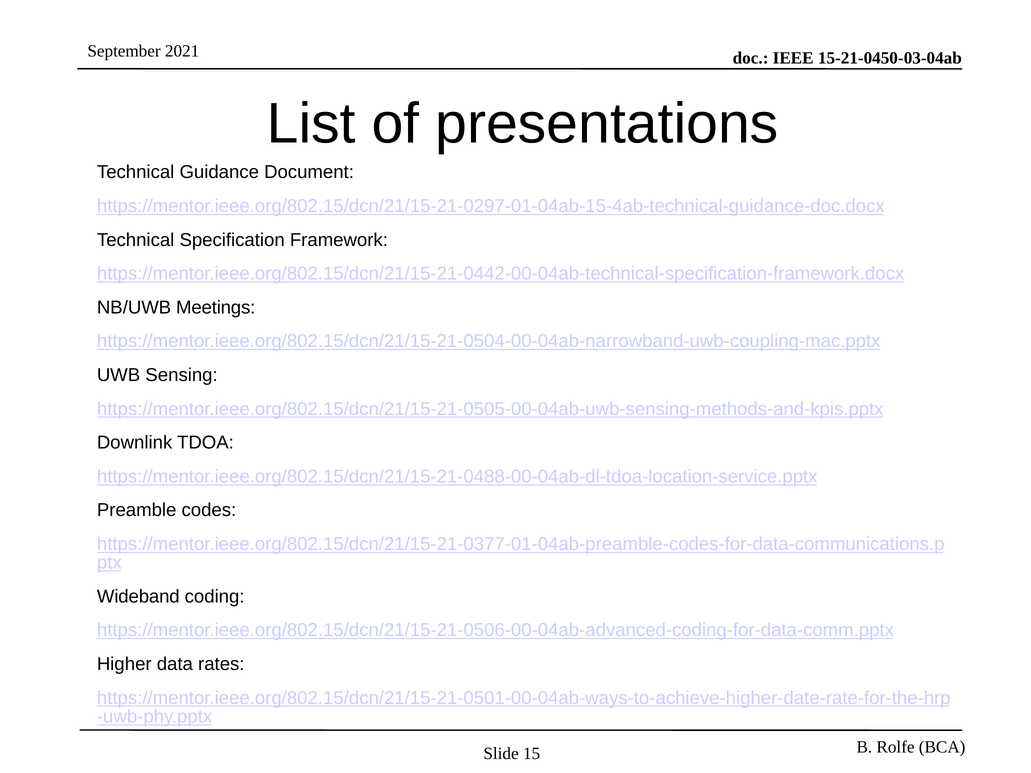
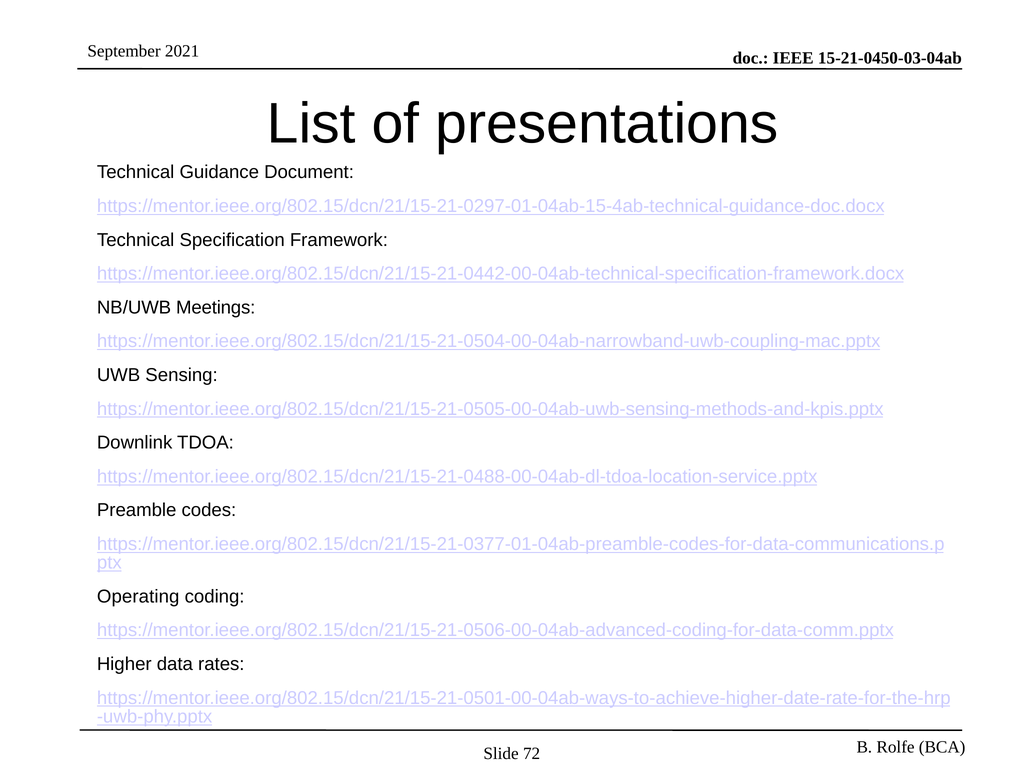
Wideband: Wideband -> Operating
15: 15 -> 72
